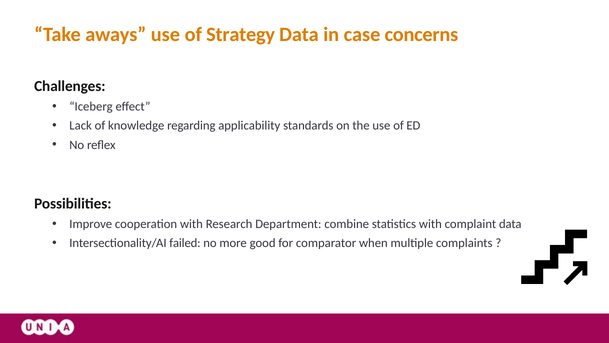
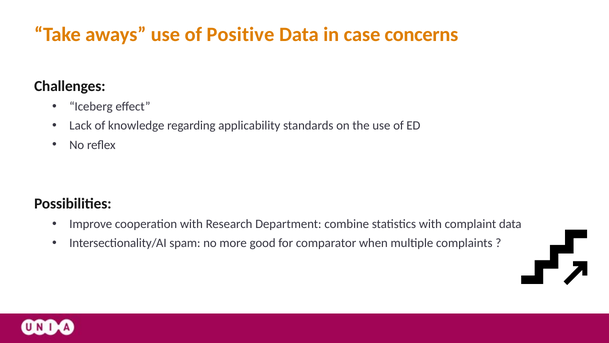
Strategy: Strategy -> Positive
failed: failed -> spam
